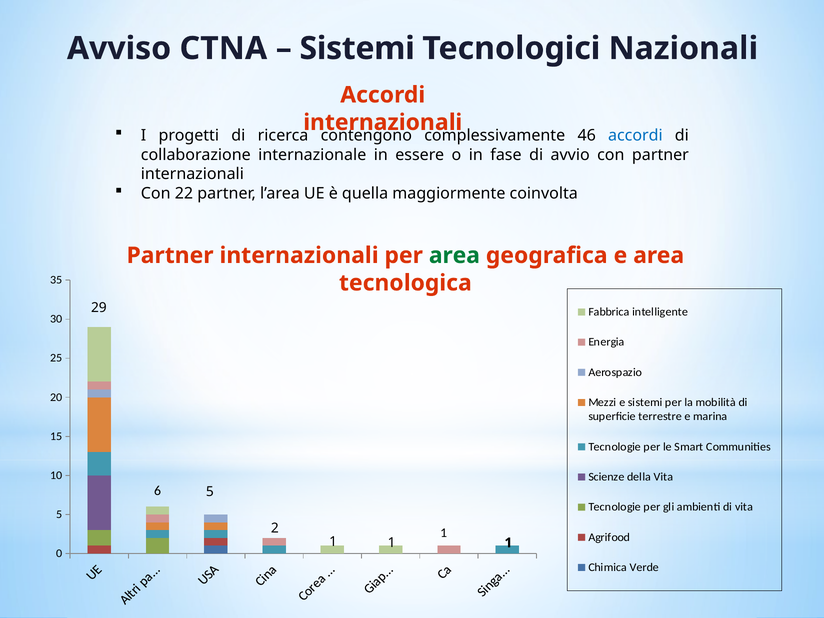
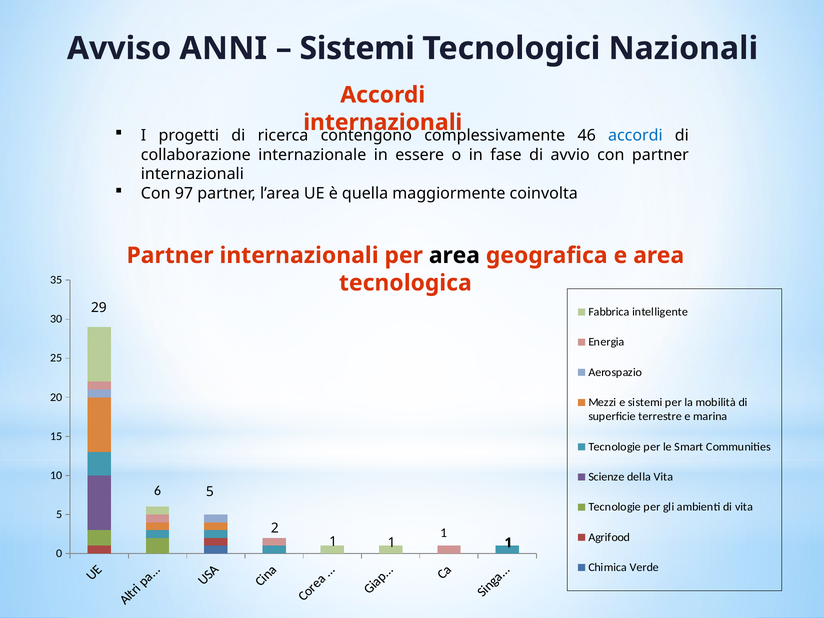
CTNA: CTNA -> ANNI
22: 22 -> 97
area at (454, 255) colour: green -> black
